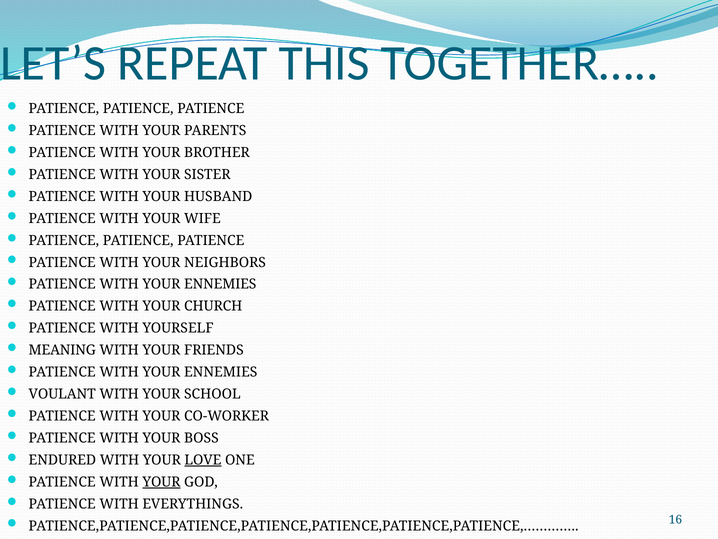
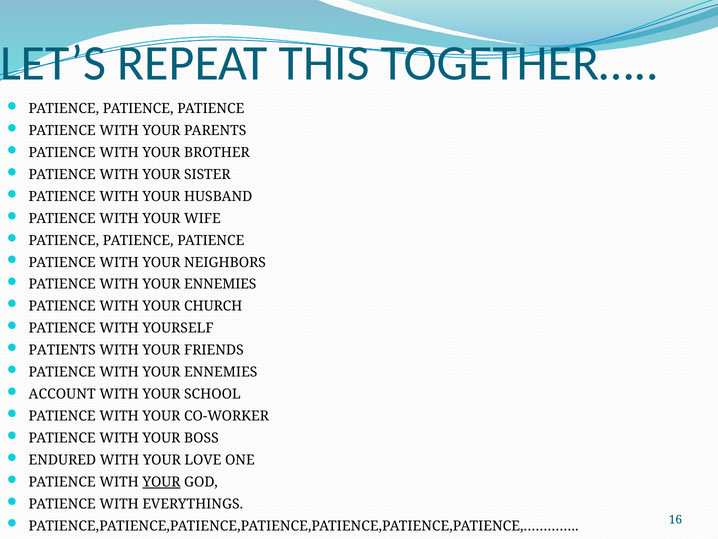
MEANING: MEANING -> PATIENTS
VOULANT: VOULANT -> ACCOUNT
LOVE underline: present -> none
